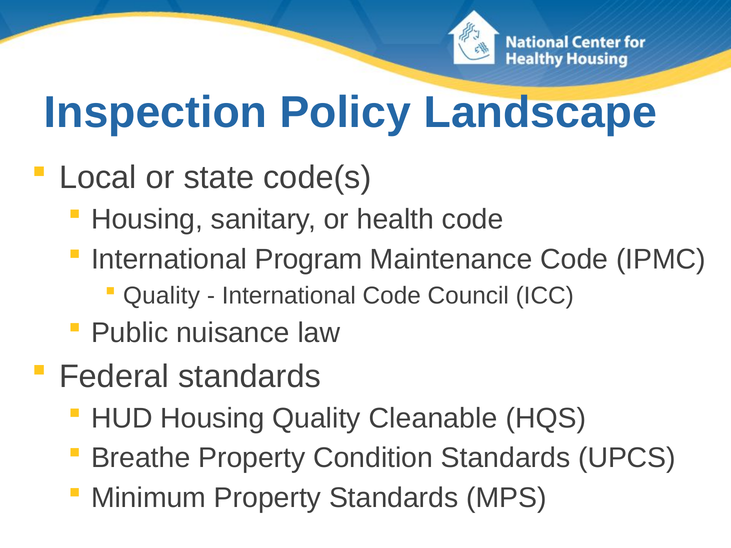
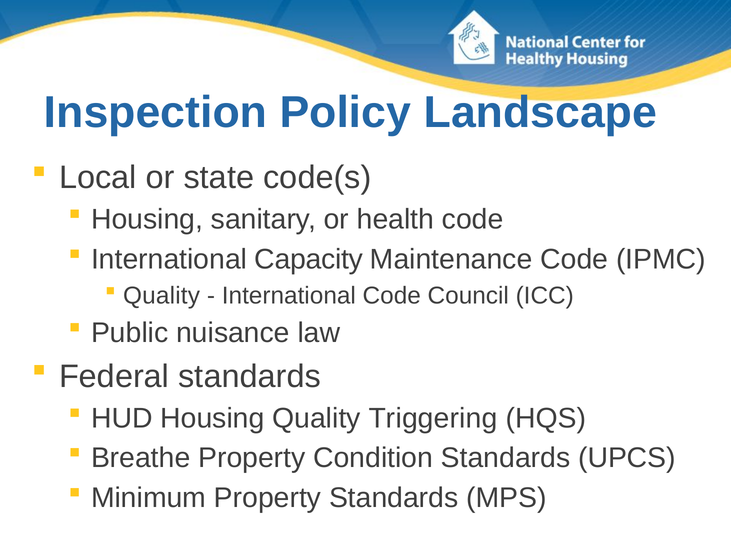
Program: Program -> Capacity
Cleanable: Cleanable -> Triggering
